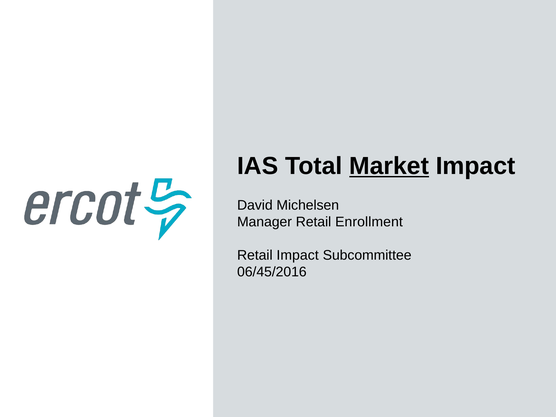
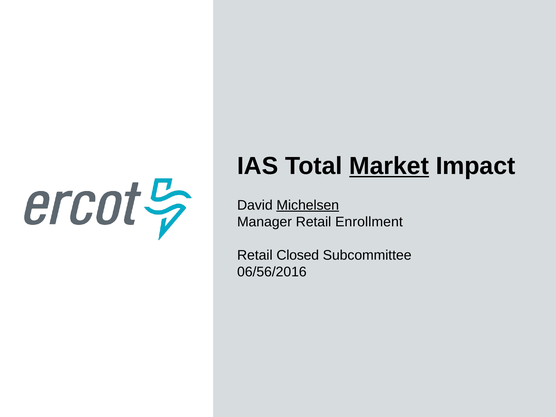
Michelsen underline: none -> present
Retail Impact: Impact -> Closed
06/45/2016: 06/45/2016 -> 06/56/2016
